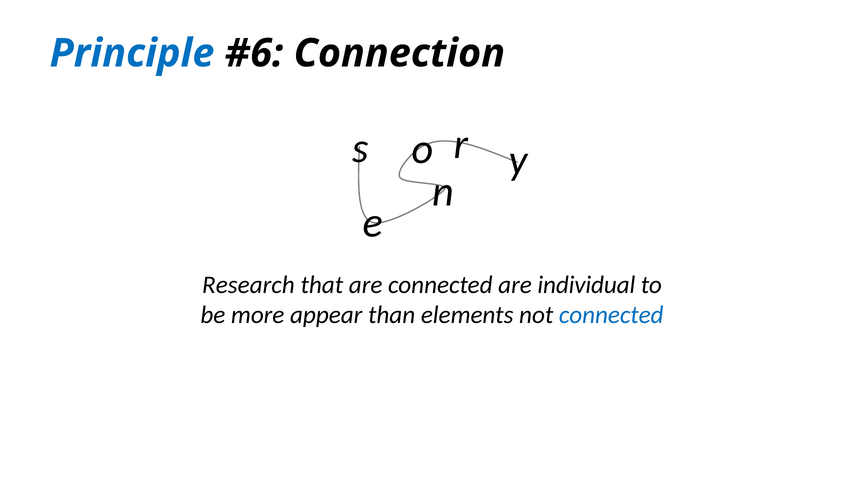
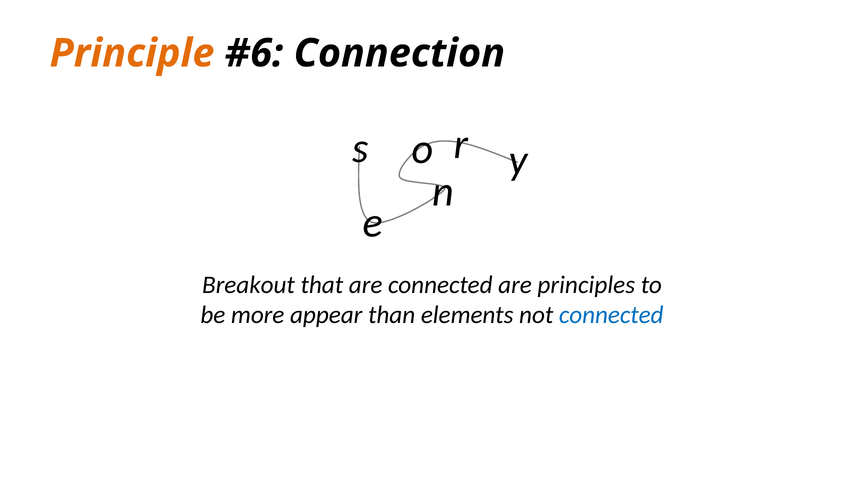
Principle colour: blue -> orange
Research: Research -> Breakout
individual: individual -> principles
